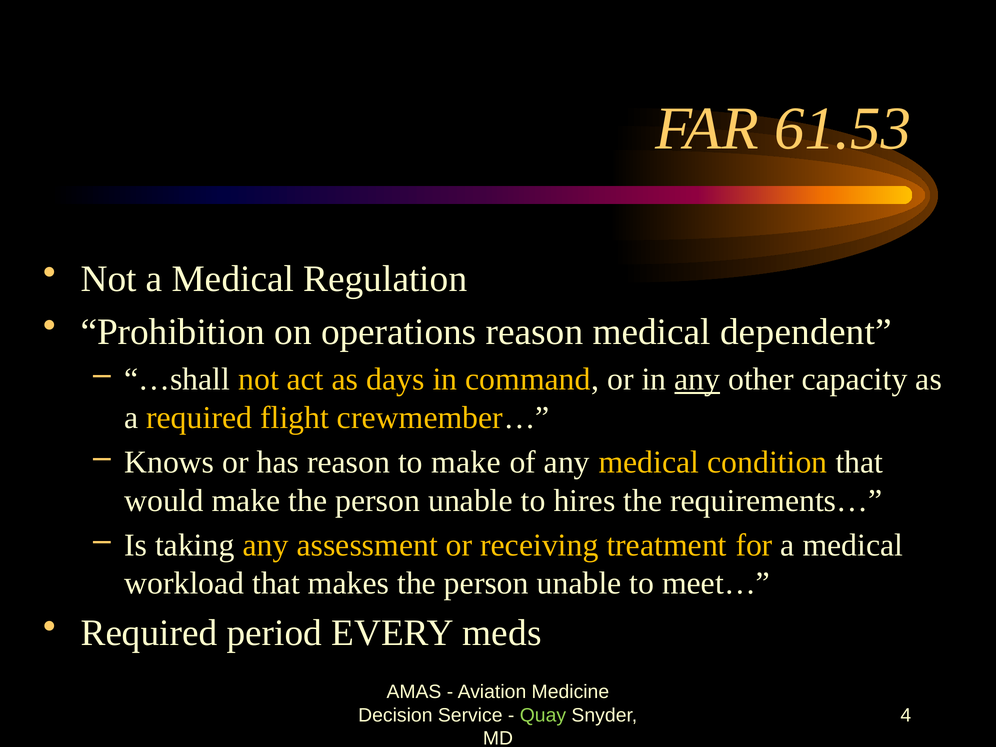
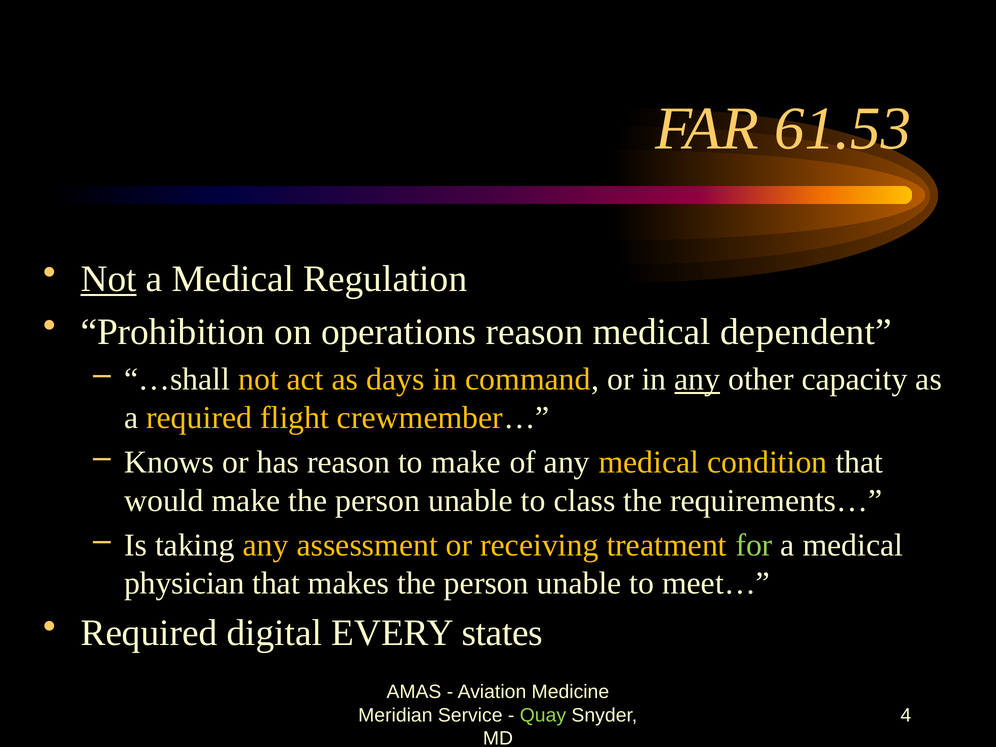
Not at (109, 279) underline: none -> present
hires: hires -> class
for colour: yellow -> light green
workload: workload -> physician
period: period -> digital
meds: meds -> states
Decision: Decision -> Meridian
